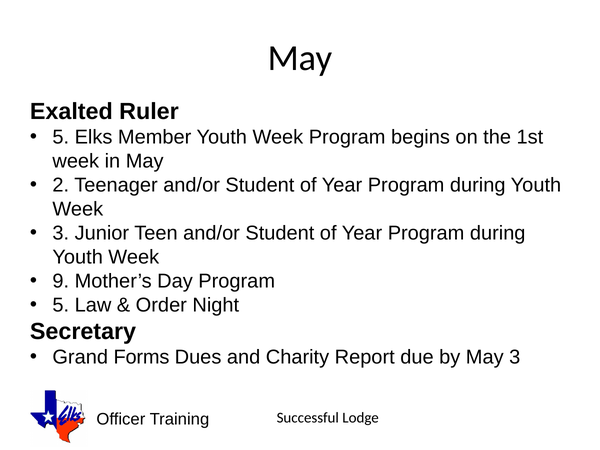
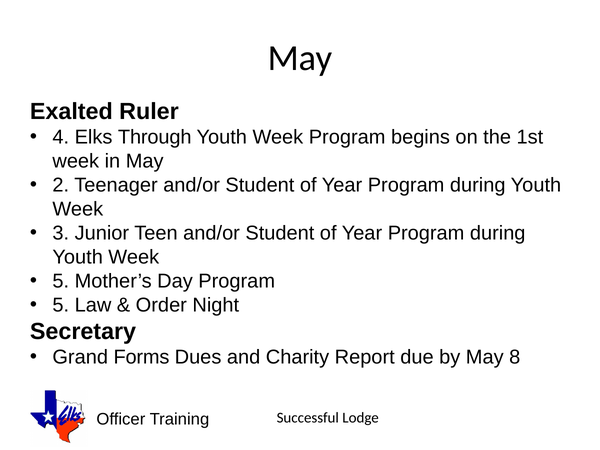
5 at (61, 137): 5 -> 4
Member: Member -> Through
9 at (61, 281): 9 -> 5
May 3: 3 -> 8
